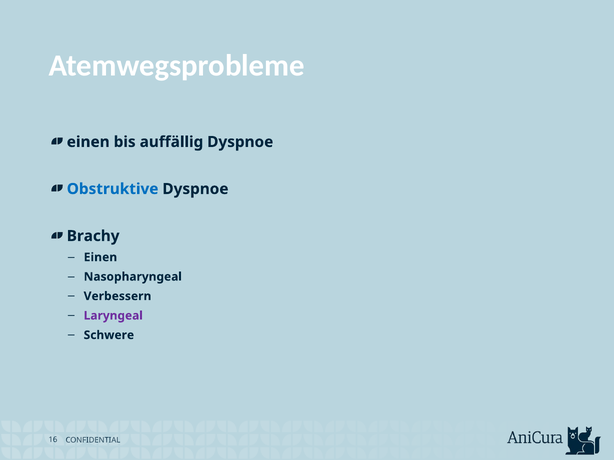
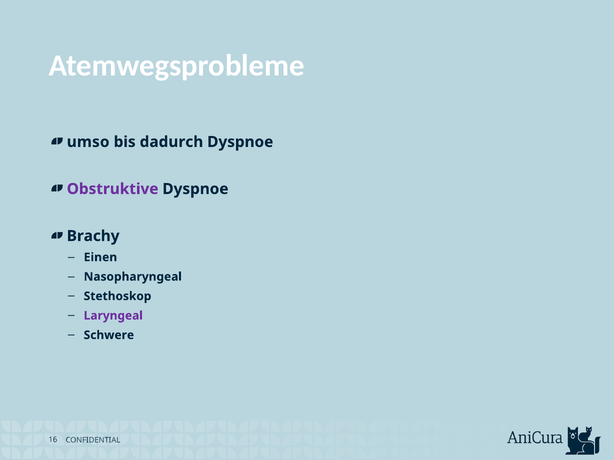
einen at (88, 142): einen -> umso
auffällig: auffällig -> dadurch
Obstruktive colour: blue -> purple
Verbessern: Verbessern -> Stethoskop
